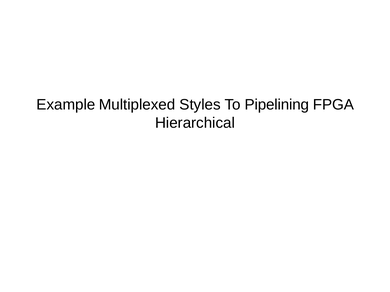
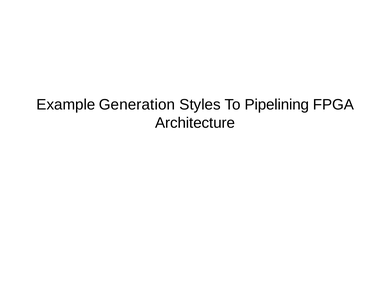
Multiplexed: Multiplexed -> Generation
Hierarchical: Hierarchical -> Architecture
